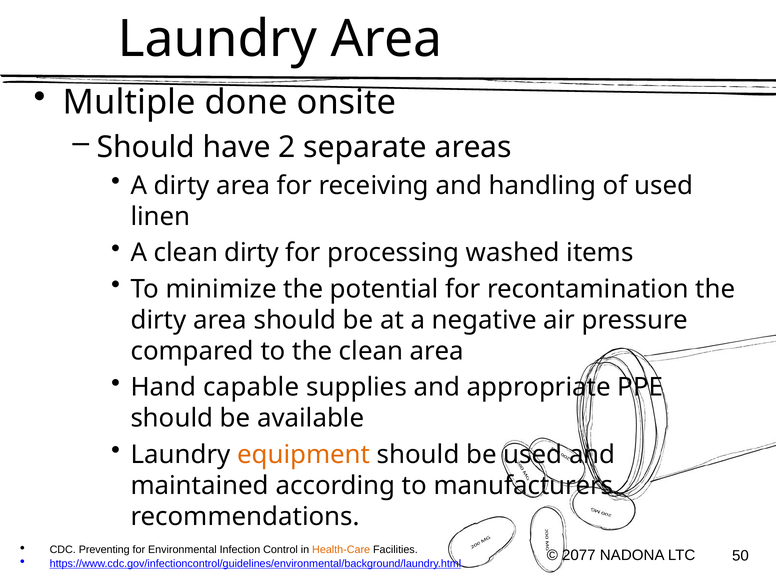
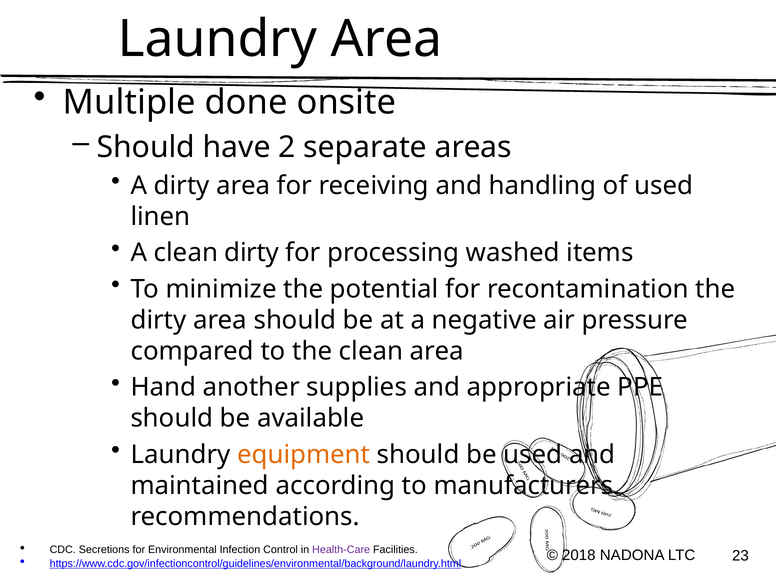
capable: capable -> another
Preventing: Preventing -> Secretions
Health-Care colour: orange -> purple
2077: 2077 -> 2018
50: 50 -> 23
